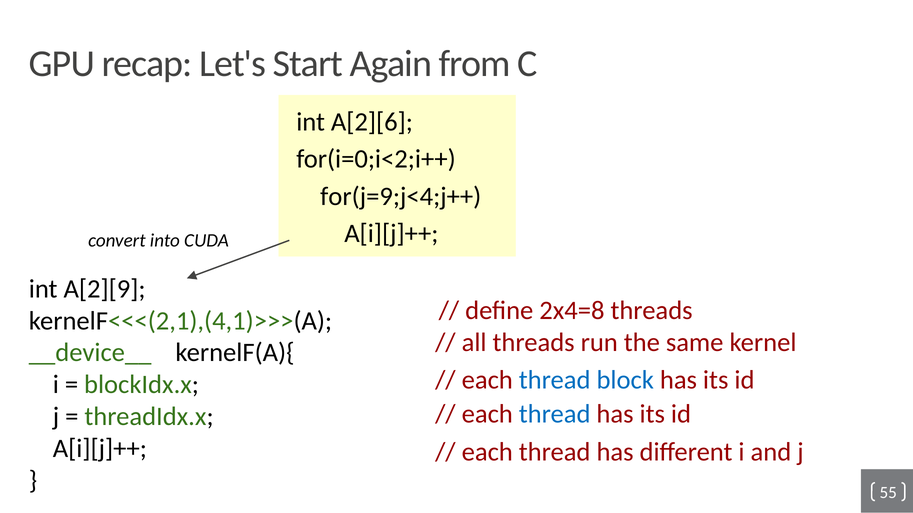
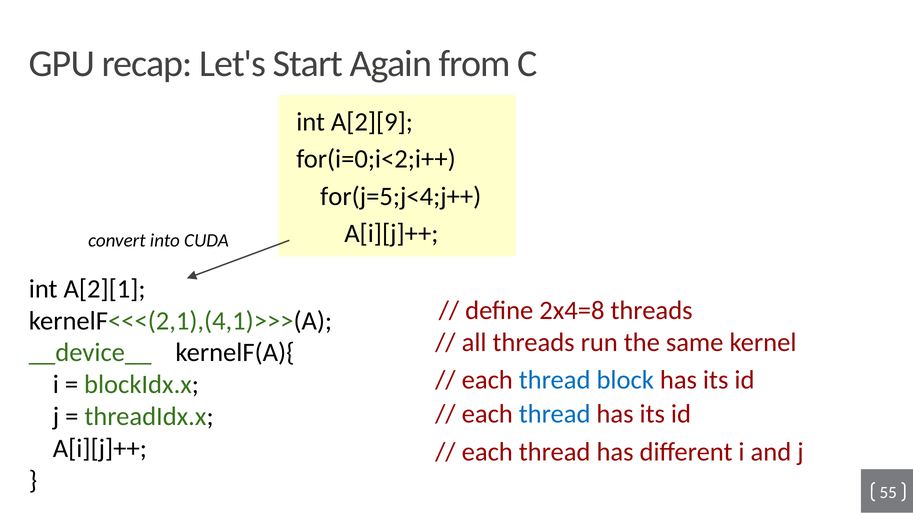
A[2][6: A[2][6 -> A[2][9
for(j=9;j<4;j++: for(j=9;j<4;j++ -> for(j=5;j<4;j++
A[2][9: A[2][9 -> A[2][1
